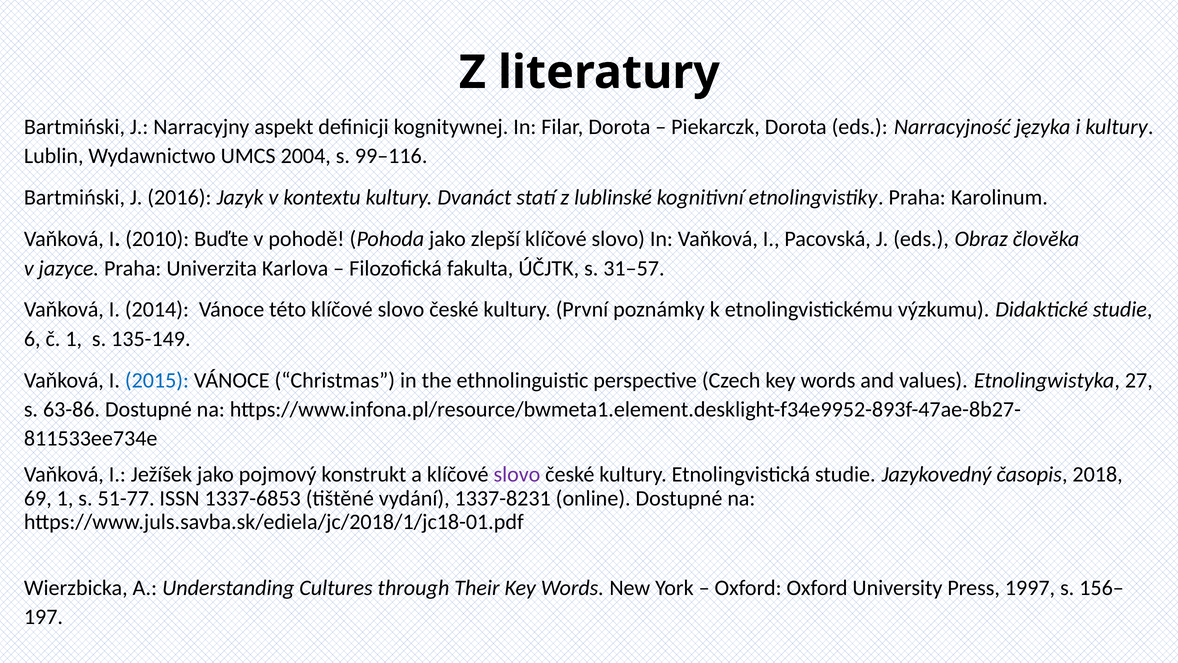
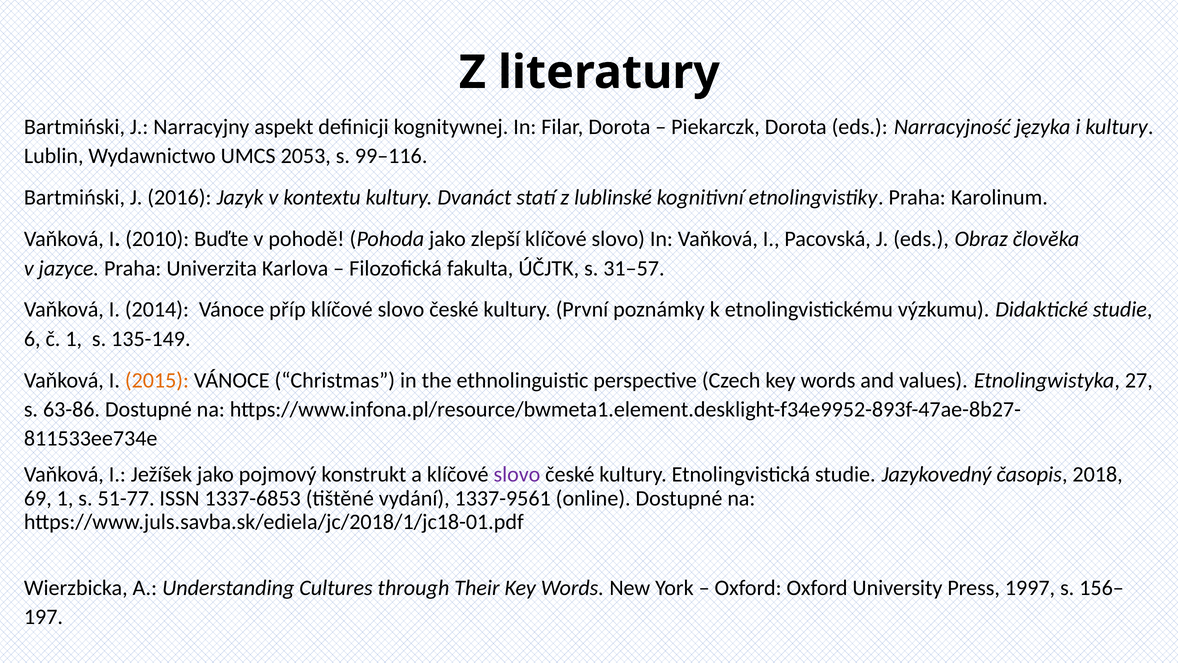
2004: 2004 -> 2053
této: této -> příp
2015 colour: blue -> orange
1337-8231: 1337-8231 -> 1337-9561
